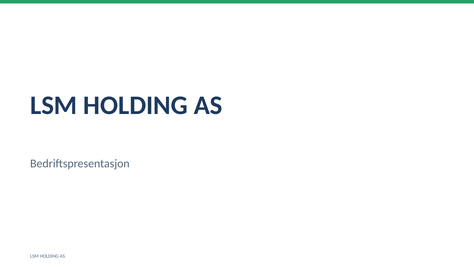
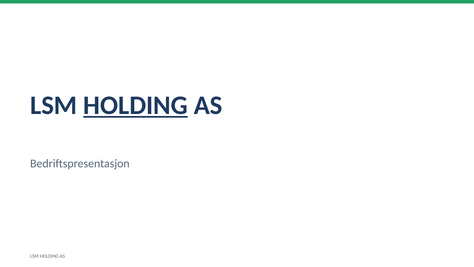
HOLDING at (136, 105) underline: none -> present
